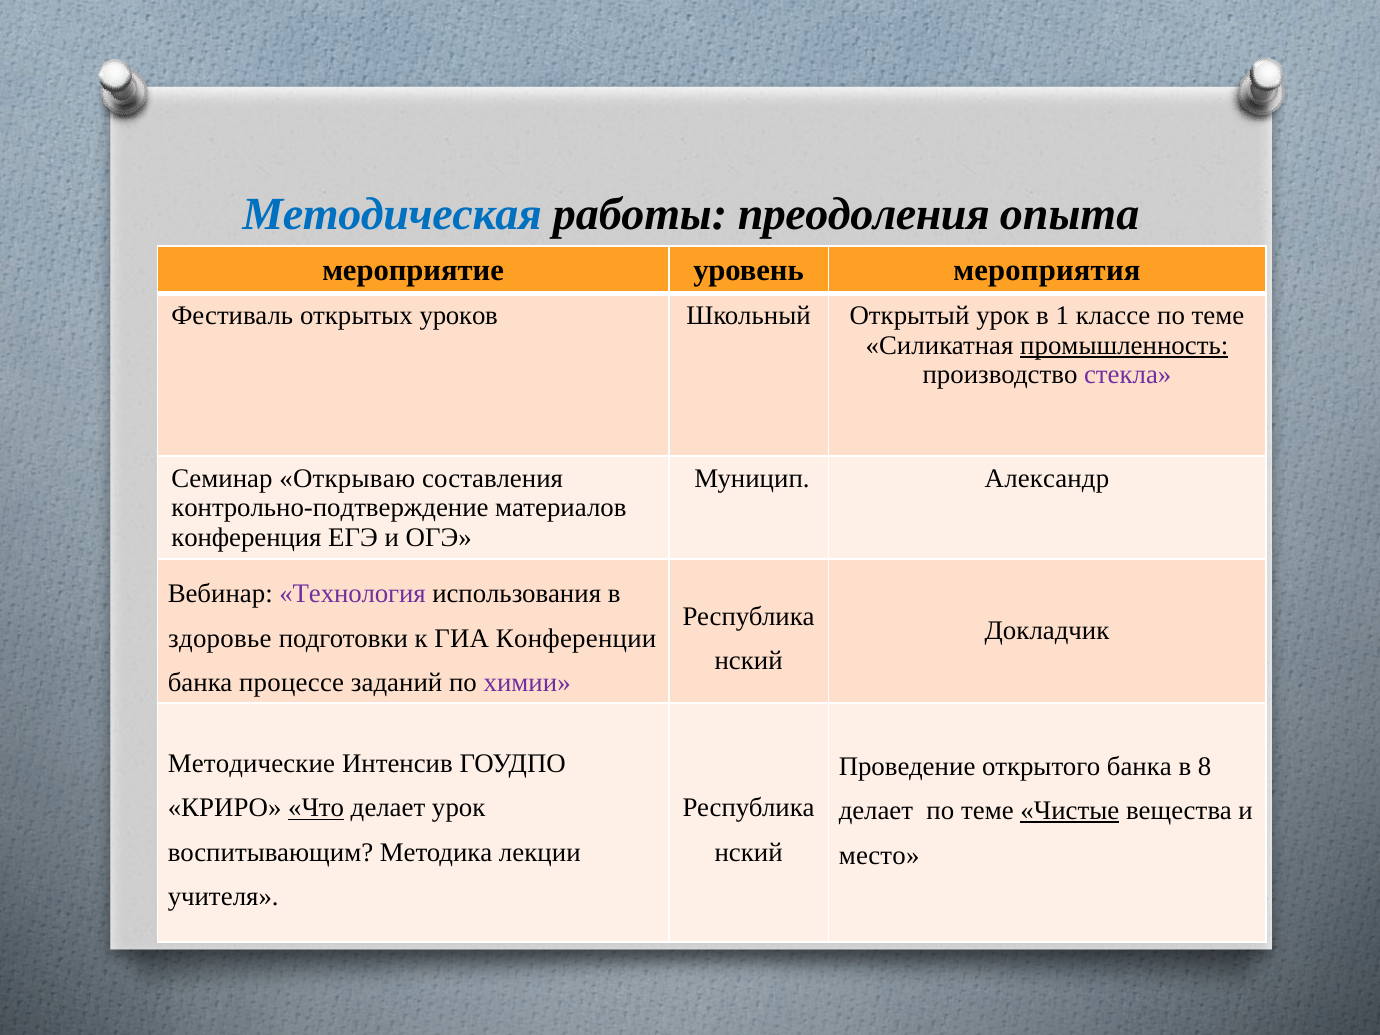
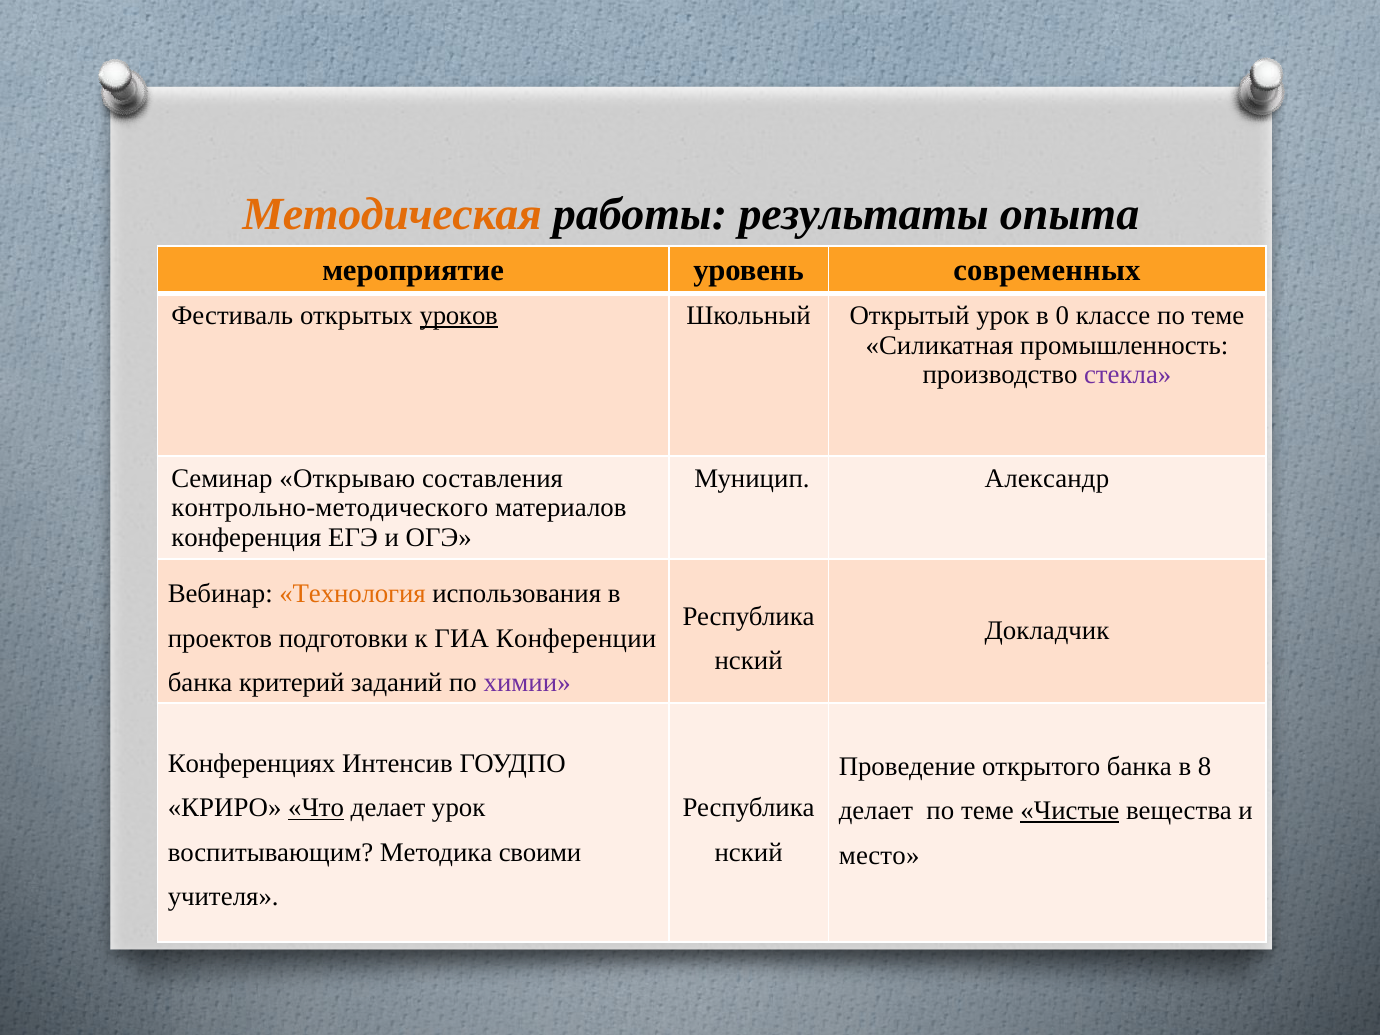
Методическая colour: blue -> orange
преодоления: преодоления -> результаты
мероприятия: мероприятия -> современных
уроков underline: none -> present
1: 1 -> 0
промышленность underline: present -> none
контрольно-подтверждение: контрольно-подтверждение -> контрольно-методического
Технология colour: purple -> orange
здоровье: здоровье -> проектов
процессе: процессе -> критерий
Методические: Методические -> Конференциях
лекции: лекции -> своими
